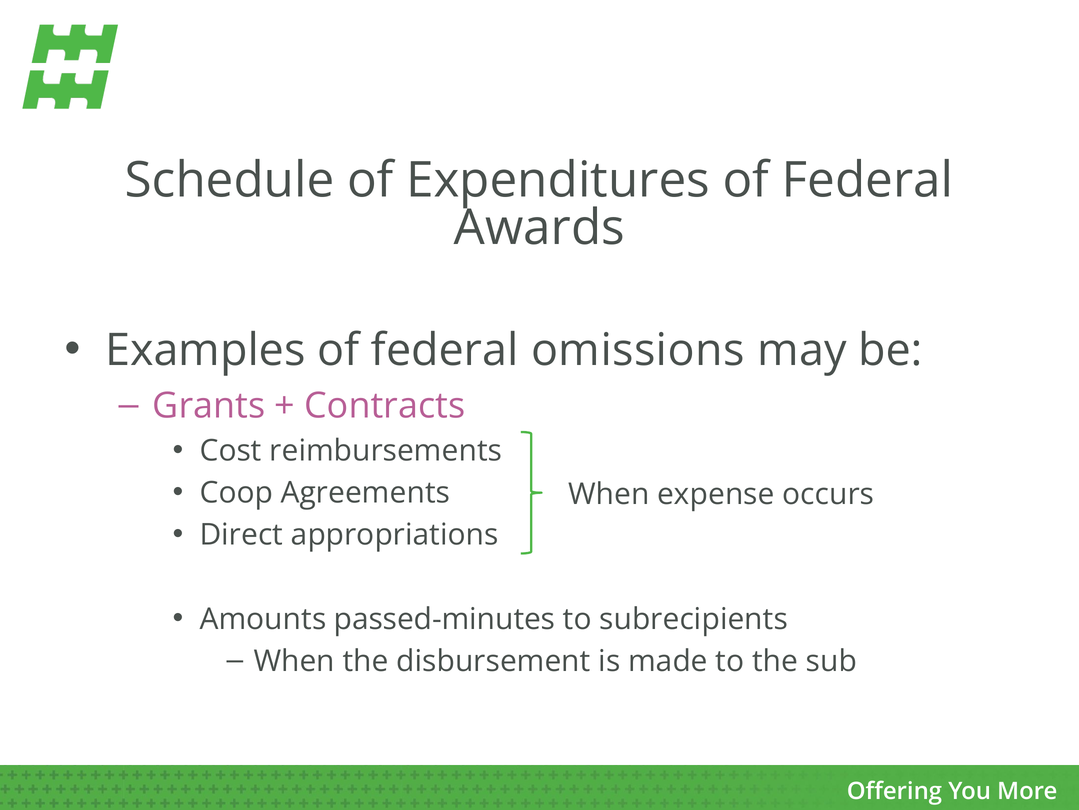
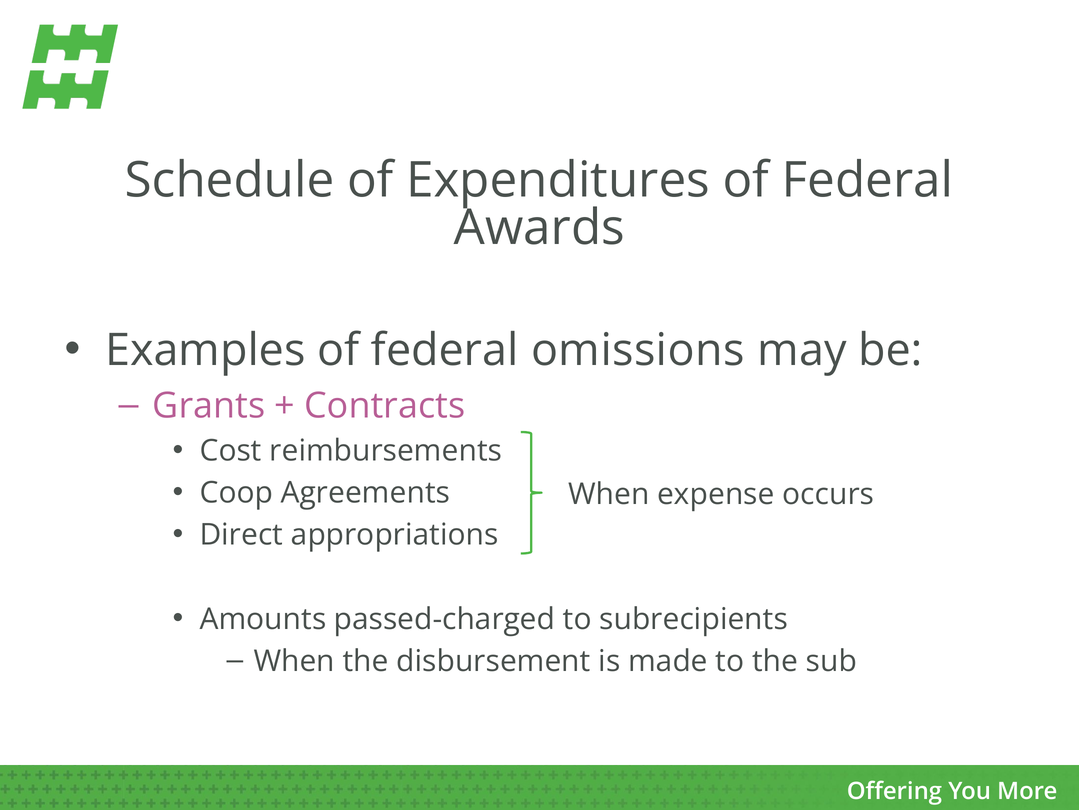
passed-minutes: passed-minutes -> passed-charged
